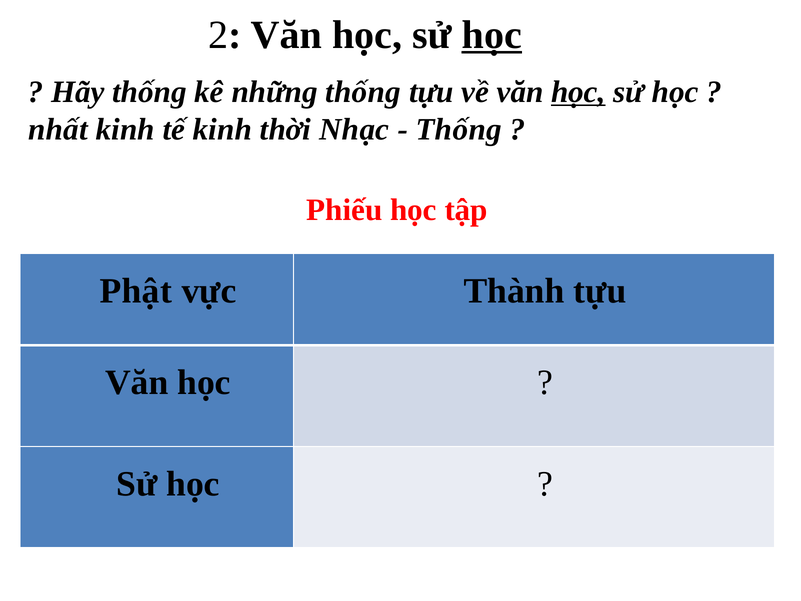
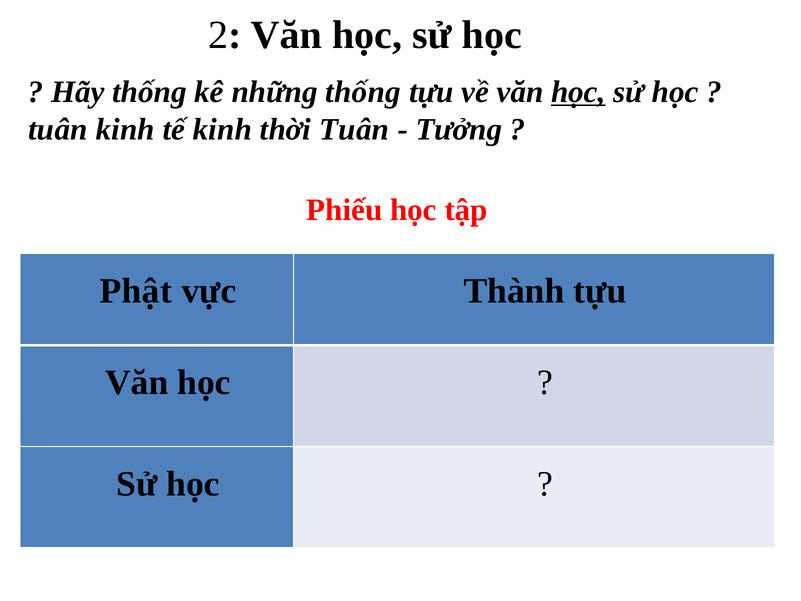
học at (492, 35) underline: present -> none
nhất at (58, 129): nhất -> tuân
thời Nhạc: Nhạc -> Tuân
Thống at (459, 129): Thống -> Tưởng
